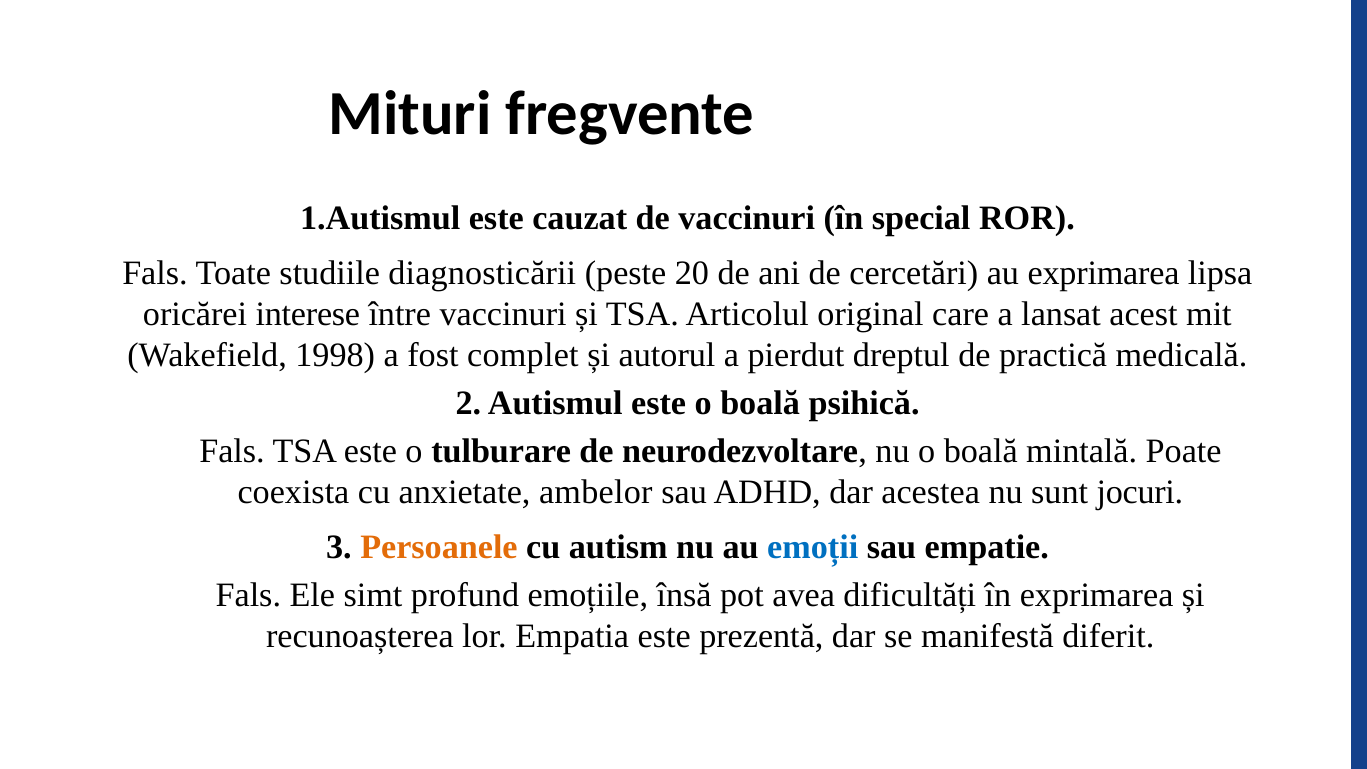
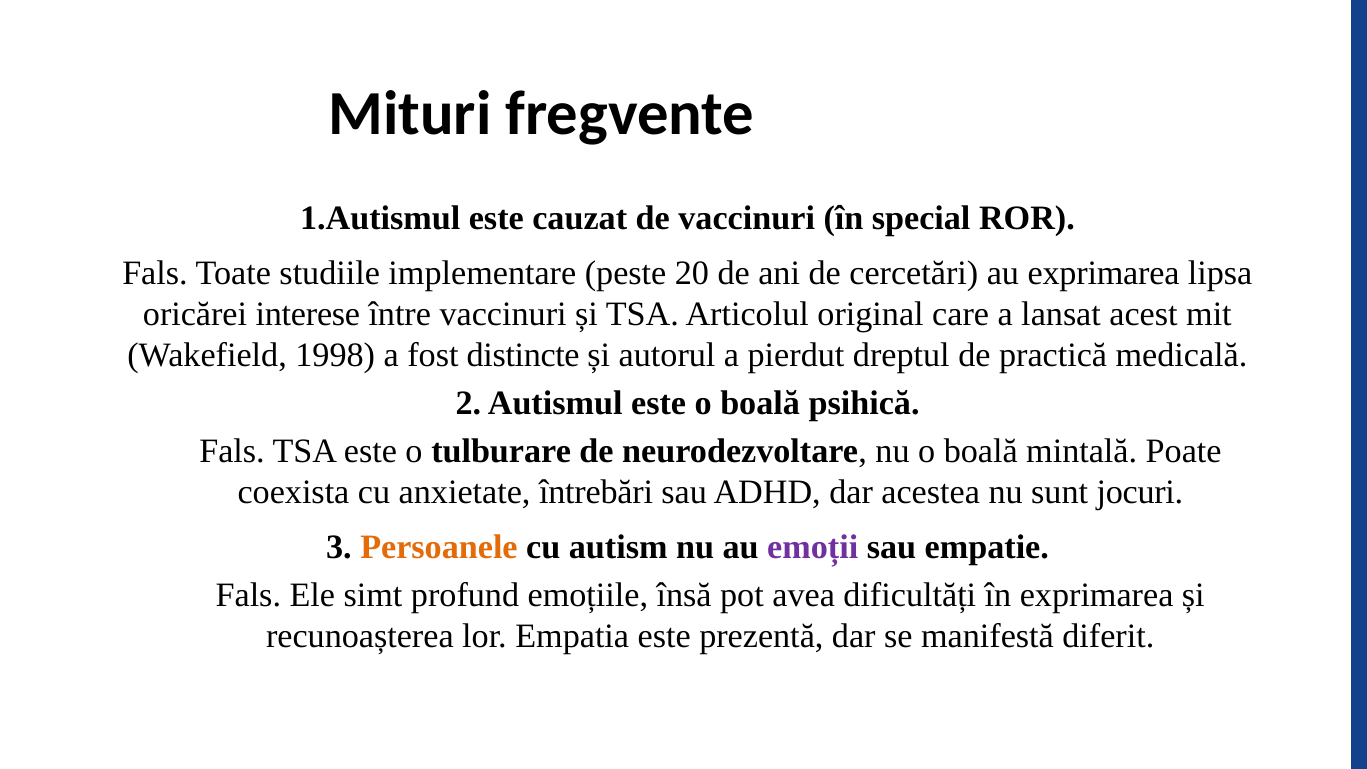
diagnosticării: diagnosticării -> implementare
complet: complet -> distincte
ambelor: ambelor -> întrebări
emoții colour: blue -> purple
